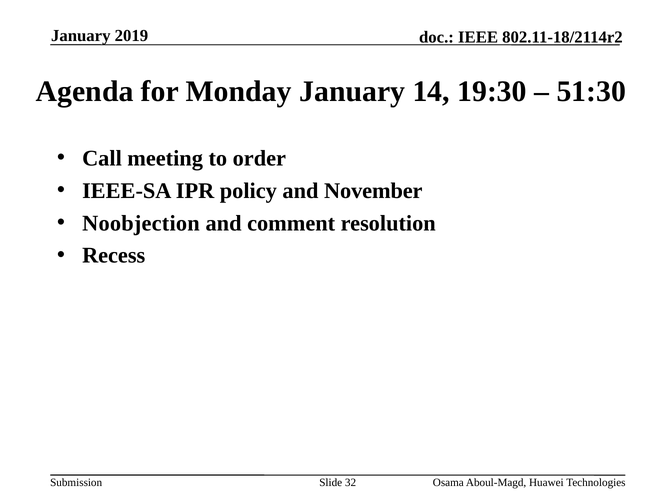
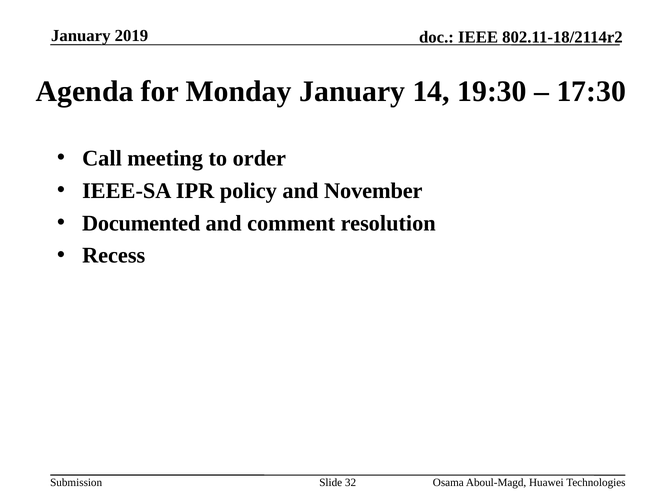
51:30: 51:30 -> 17:30
Noobjection: Noobjection -> Documented
